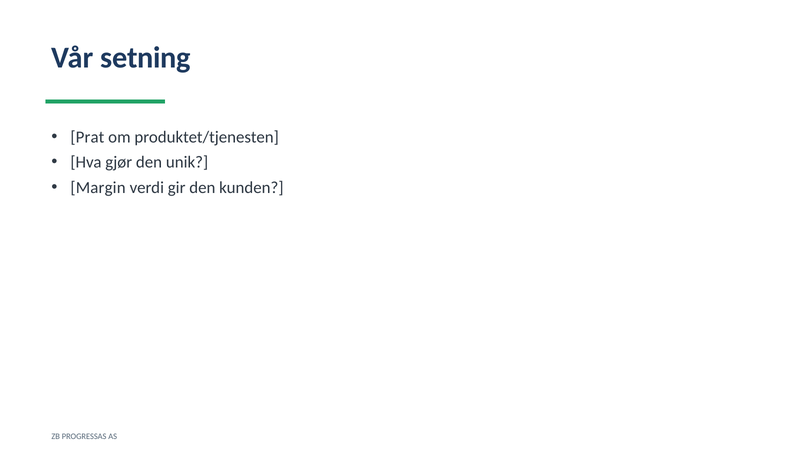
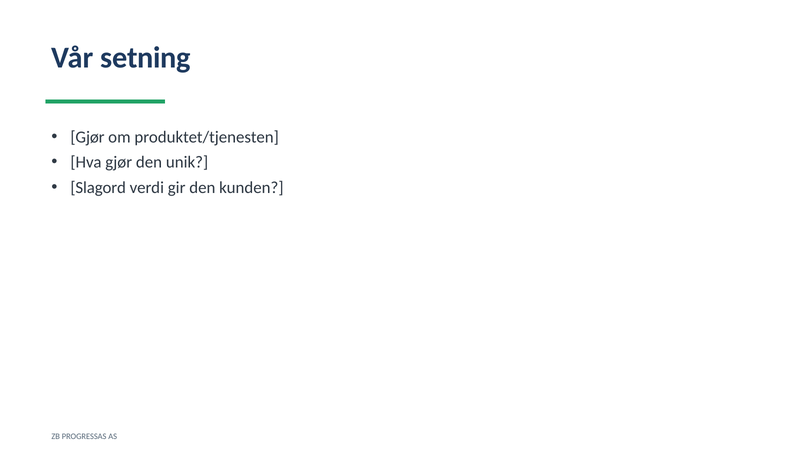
Prat at (87, 137): Prat -> Gjør
Margin: Margin -> Slagord
